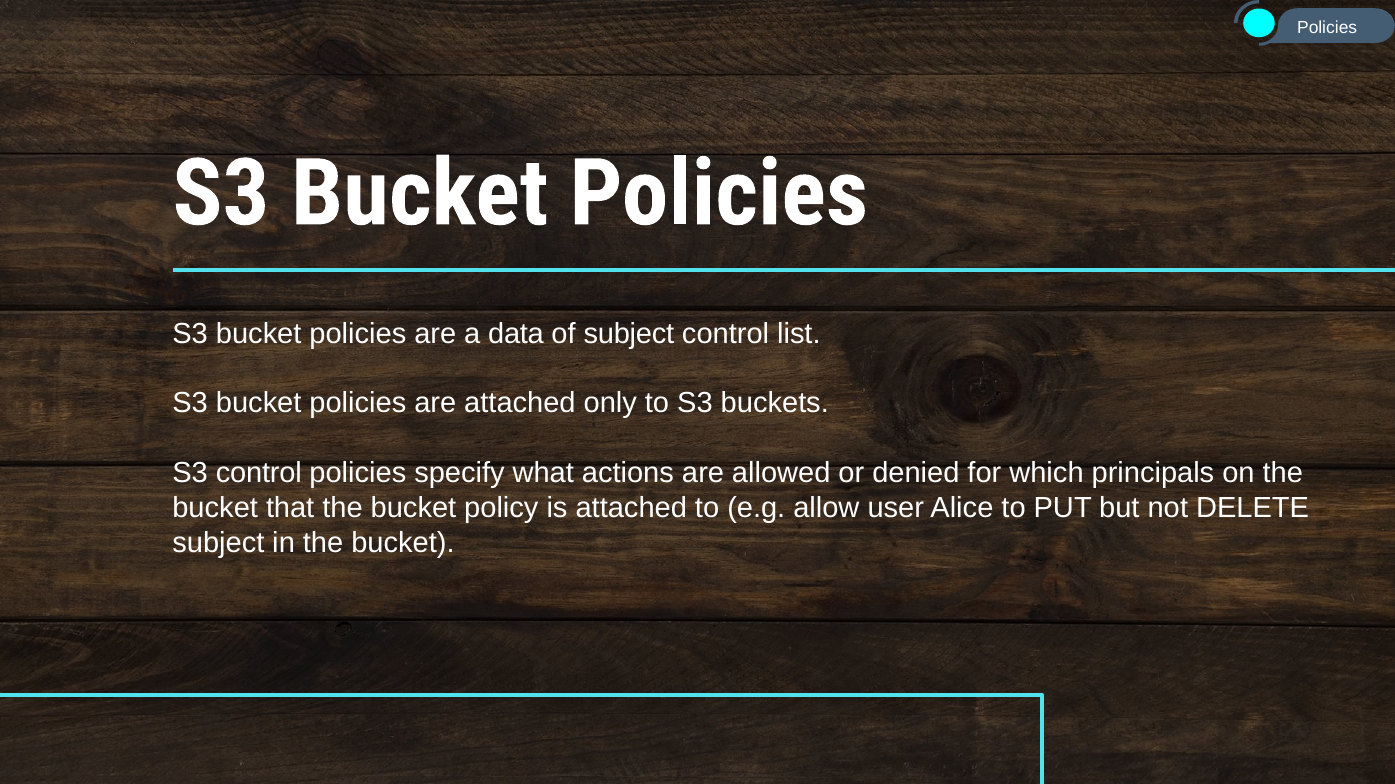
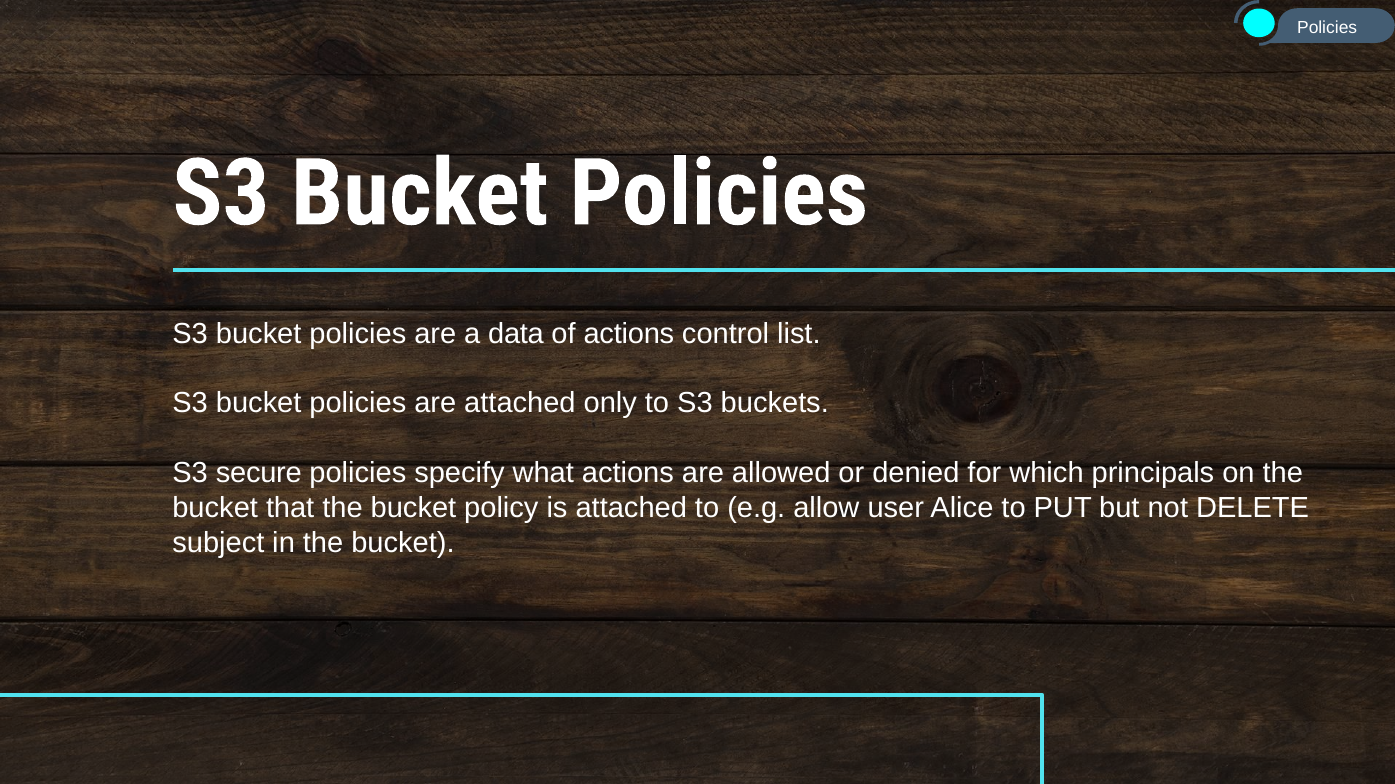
of subject: subject -> actions
S3 control: control -> secure
